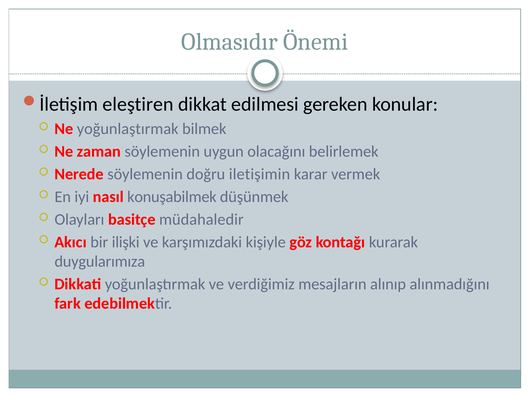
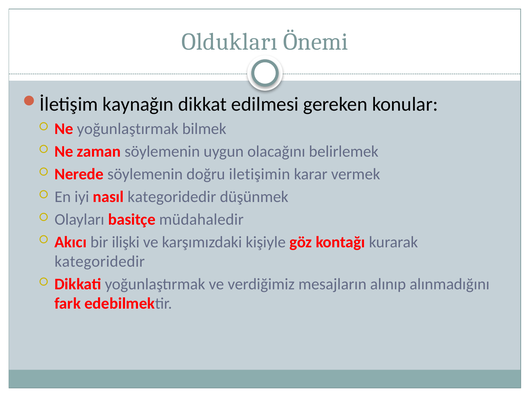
Olmasıdır: Olmasıdır -> Oldukları
eleştiren: eleştiren -> kaynağın
nasıl konuşabilmek: konuşabilmek -> kategoridedir
duygularımıza at (100, 262): duygularımıza -> kategoridedir
